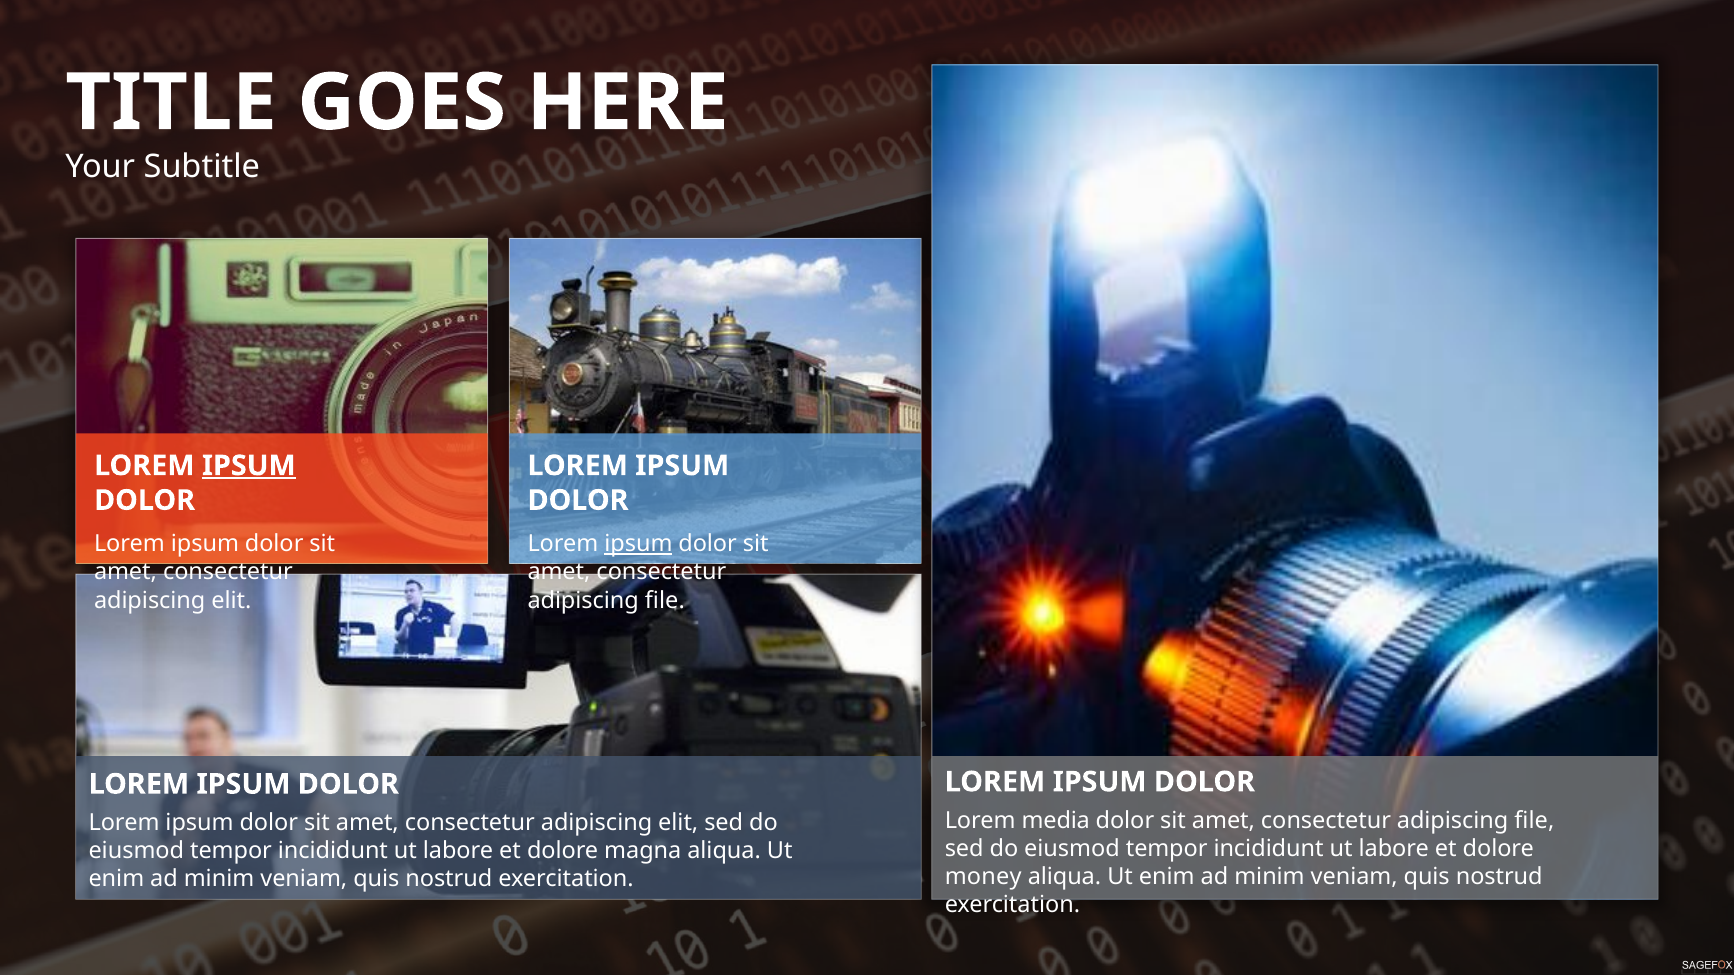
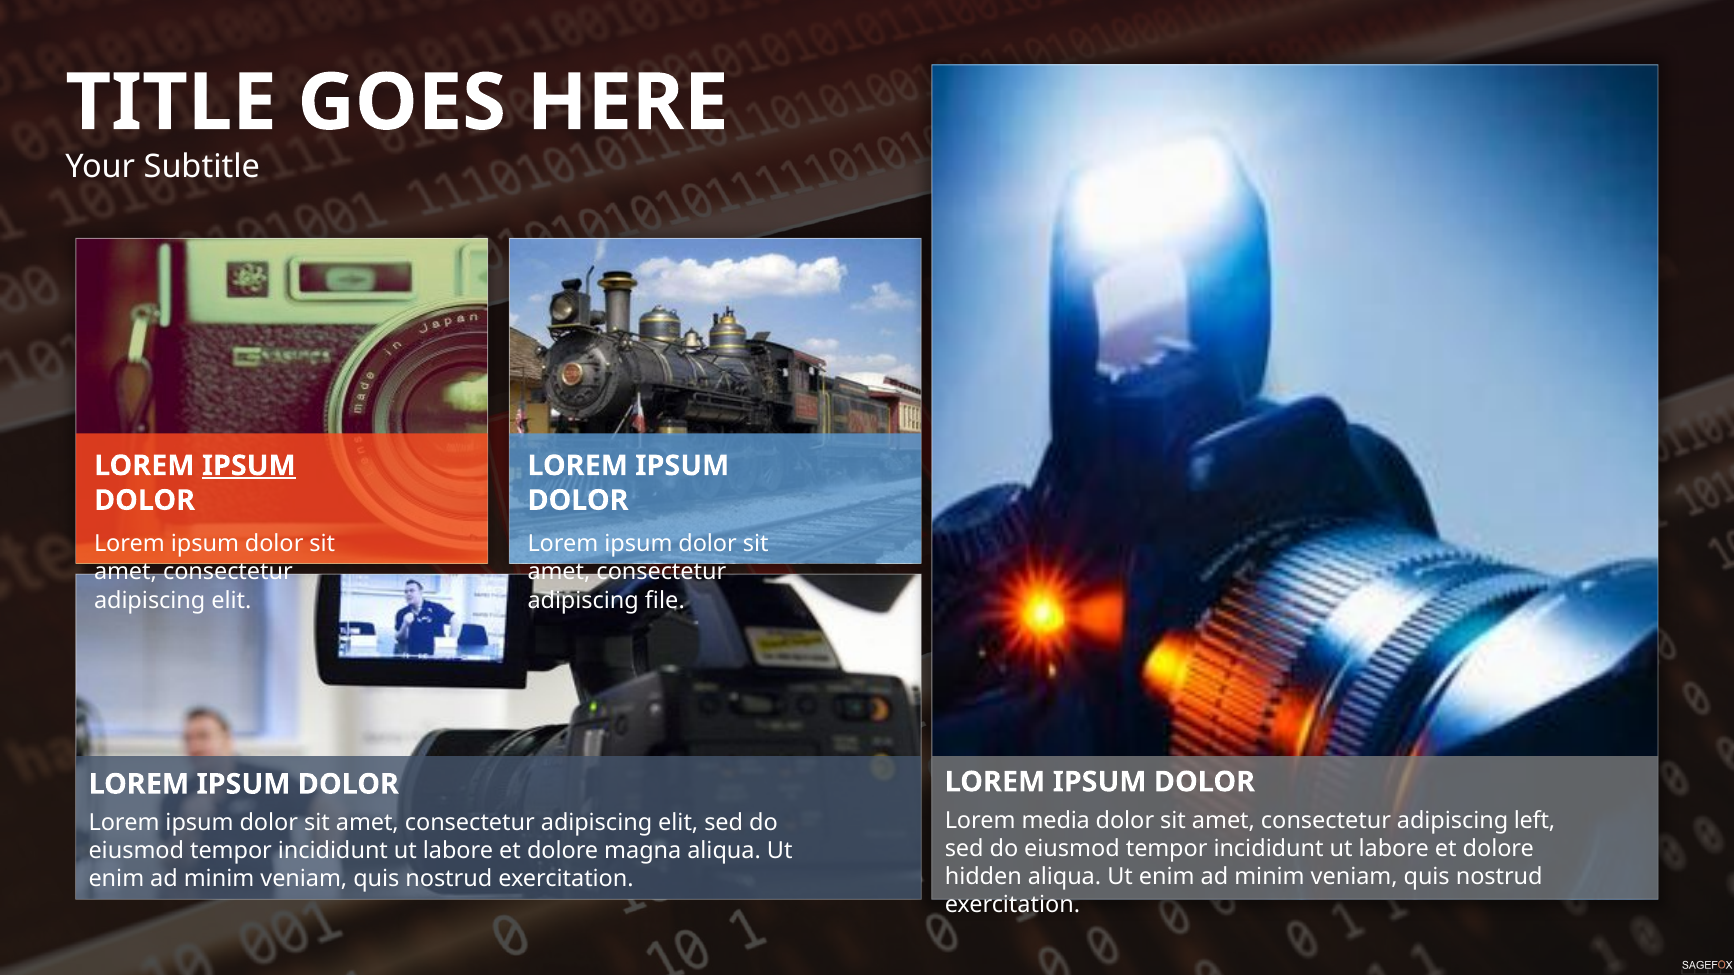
ipsum at (638, 544) underline: present -> none
file at (1534, 821): file -> left
money: money -> hidden
